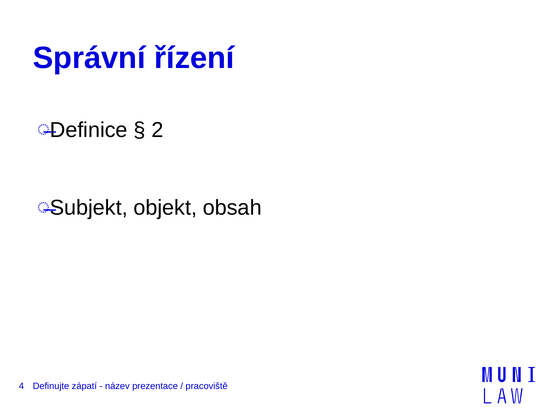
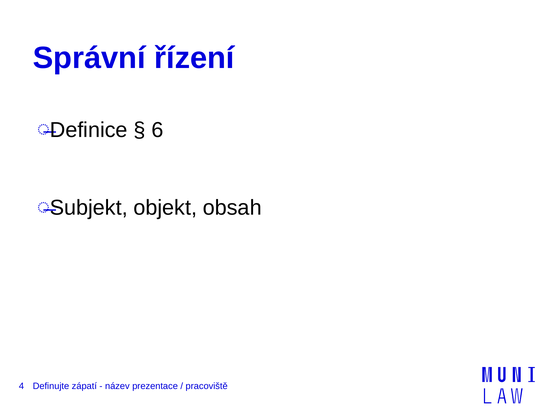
2: 2 -> 6
